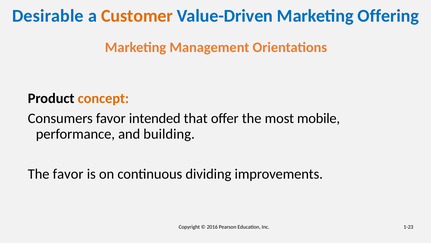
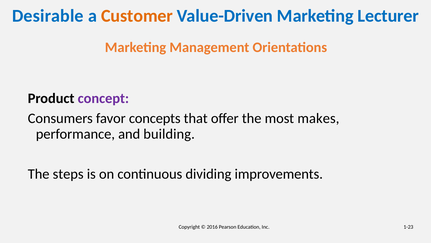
Offering: Offering -> Lecturer
concept colour: orange -> purple
intended: intended -> concepts
mobile: mobile -> makes
The favor: favor -> steps
